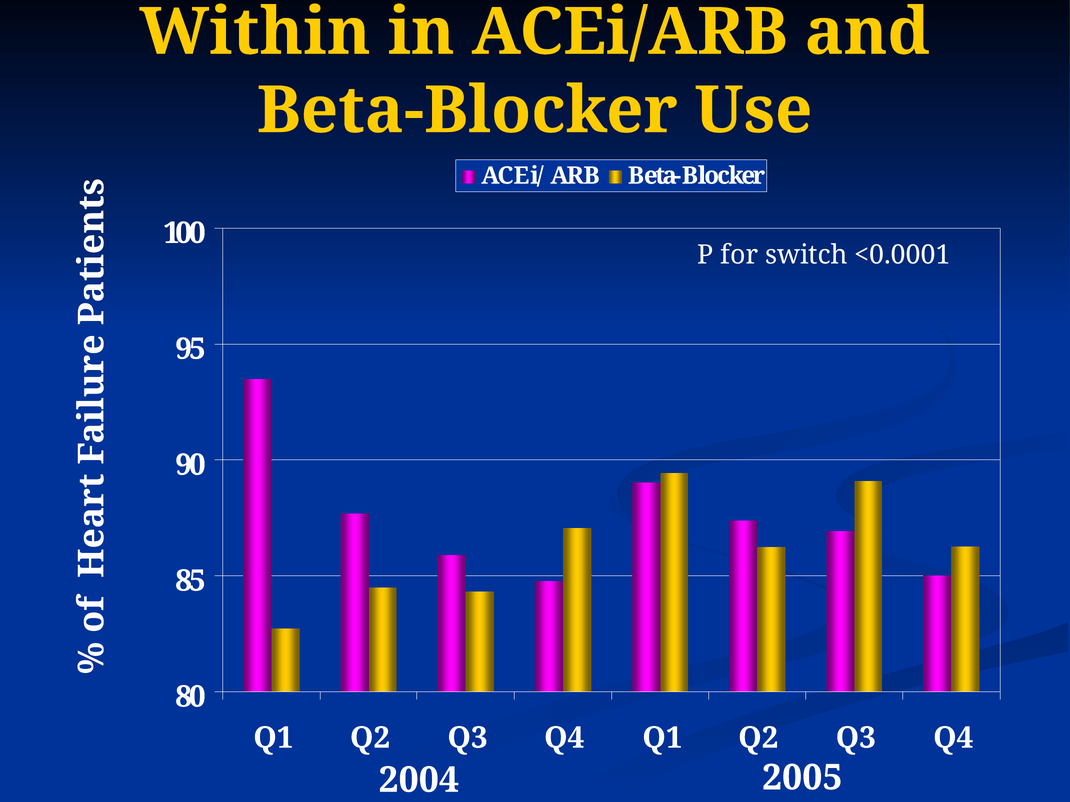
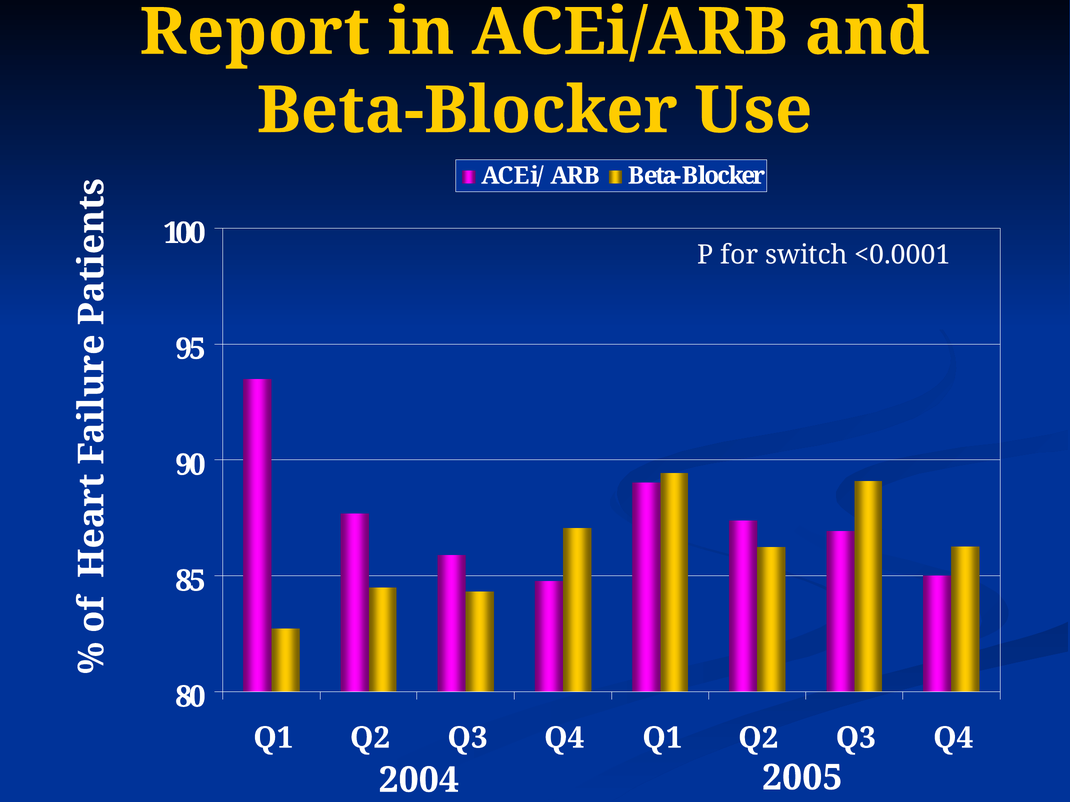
Within: Within -> Report
